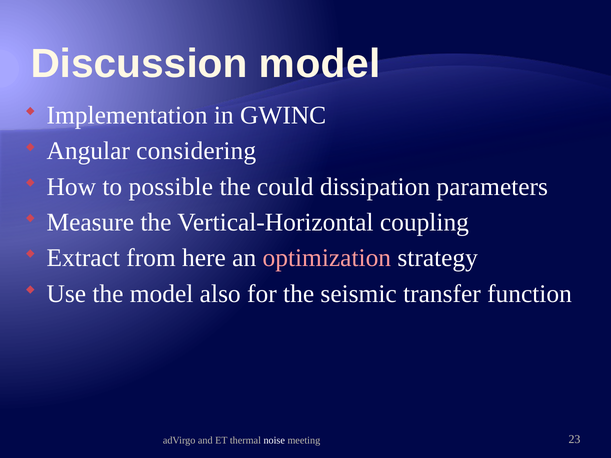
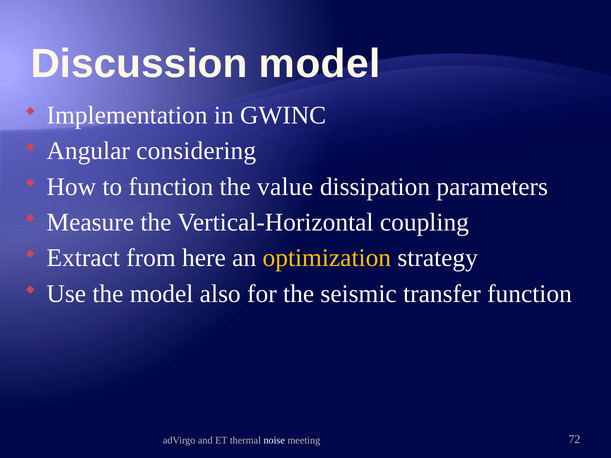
to possible: possible -> function
could: could -> value
optimization colour: pink -> yellow
23: 23 -> 72
